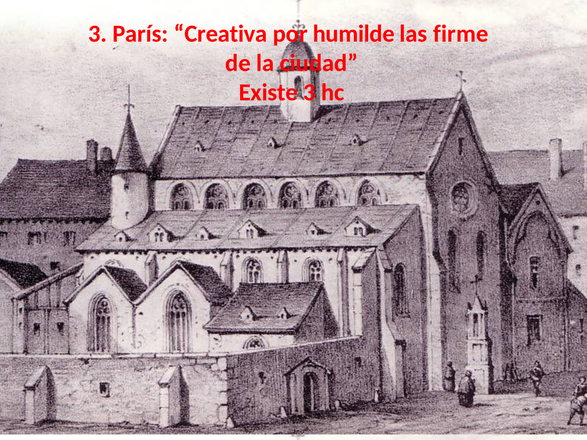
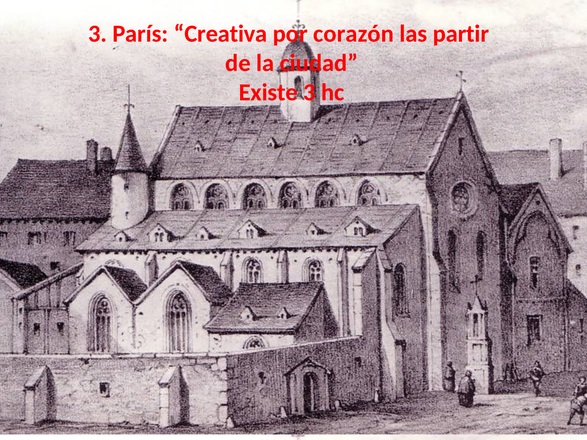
humilde: humilde -> corazón
firme: firme -> partir
